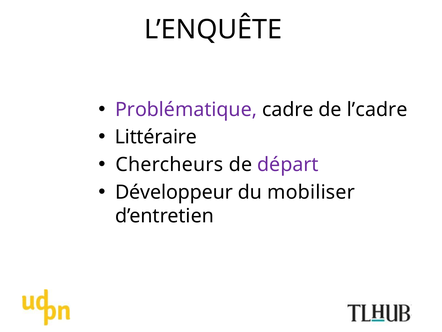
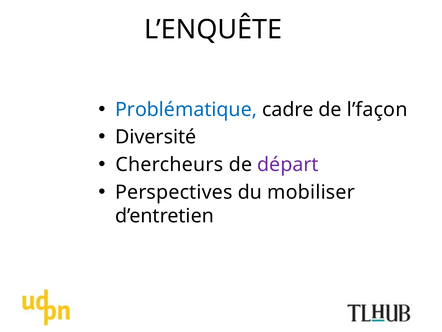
Problématique colour: purple -> blue
l’cadre: l’cadre -> l’façon
Littéraire: Littéraire -> Diversité
Développeur: Développeur -> Perspectives
